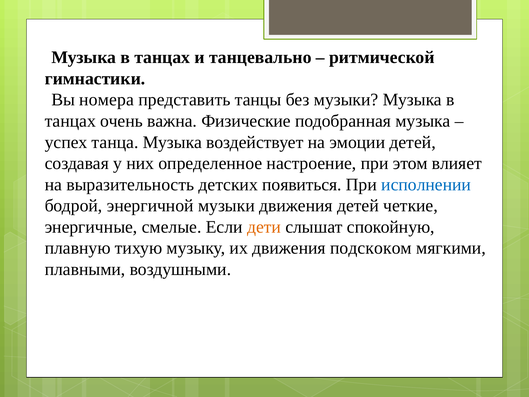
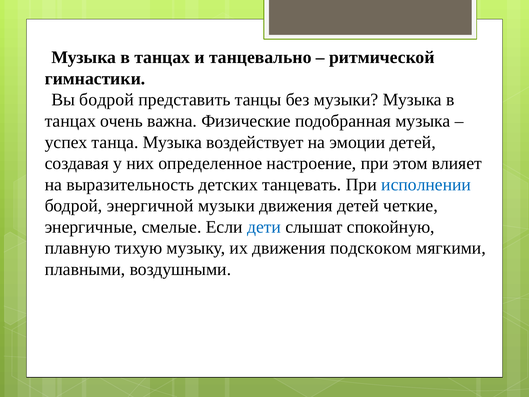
Вы номера: номера -> бодрой
появиться: появиться -> танцевать
дети colour: orange -> blue
